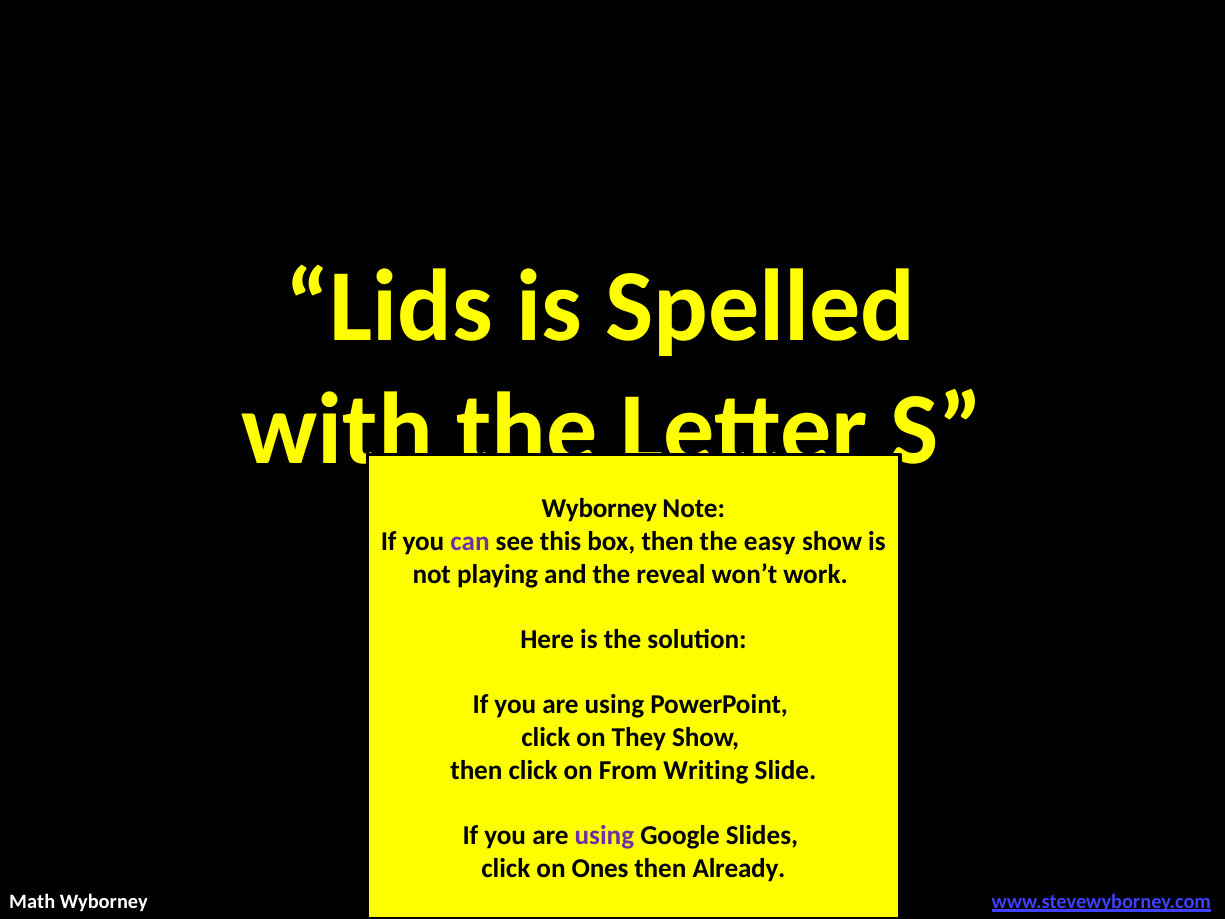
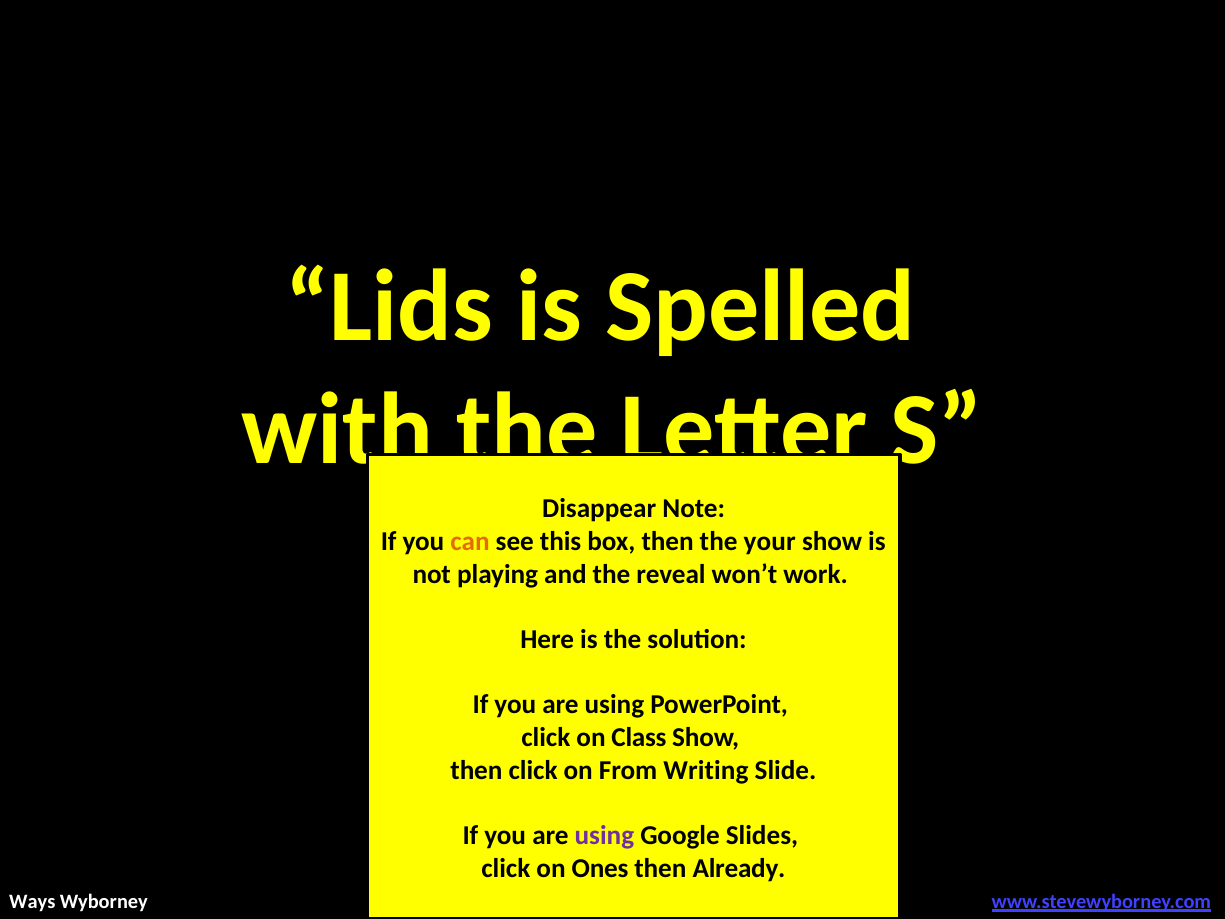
Wyborney at (599, 509): Wyborney -> Disappear
can colour: purple -> orange
easy: easy -> your
They: They -> Class
Math: Math -> Ways
